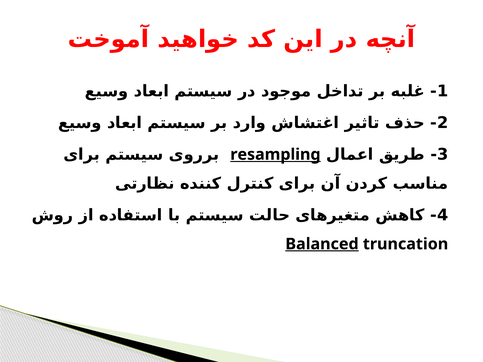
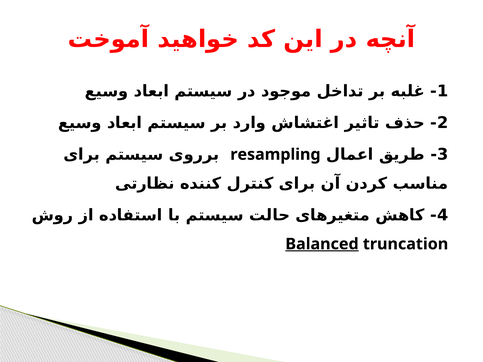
resampling underline: present -> none
